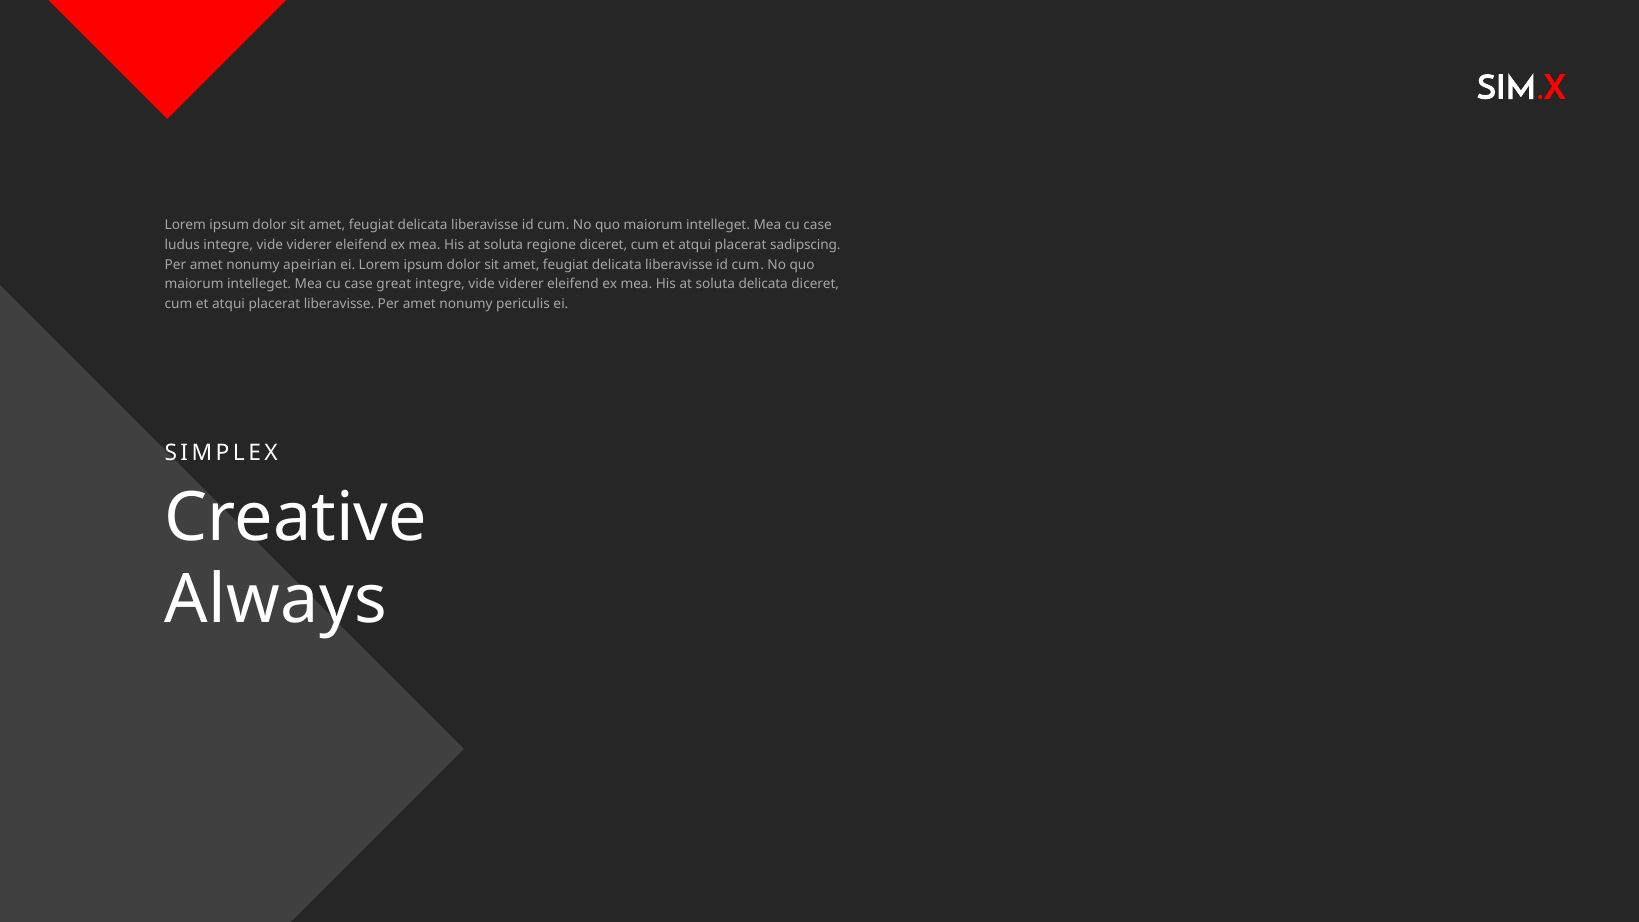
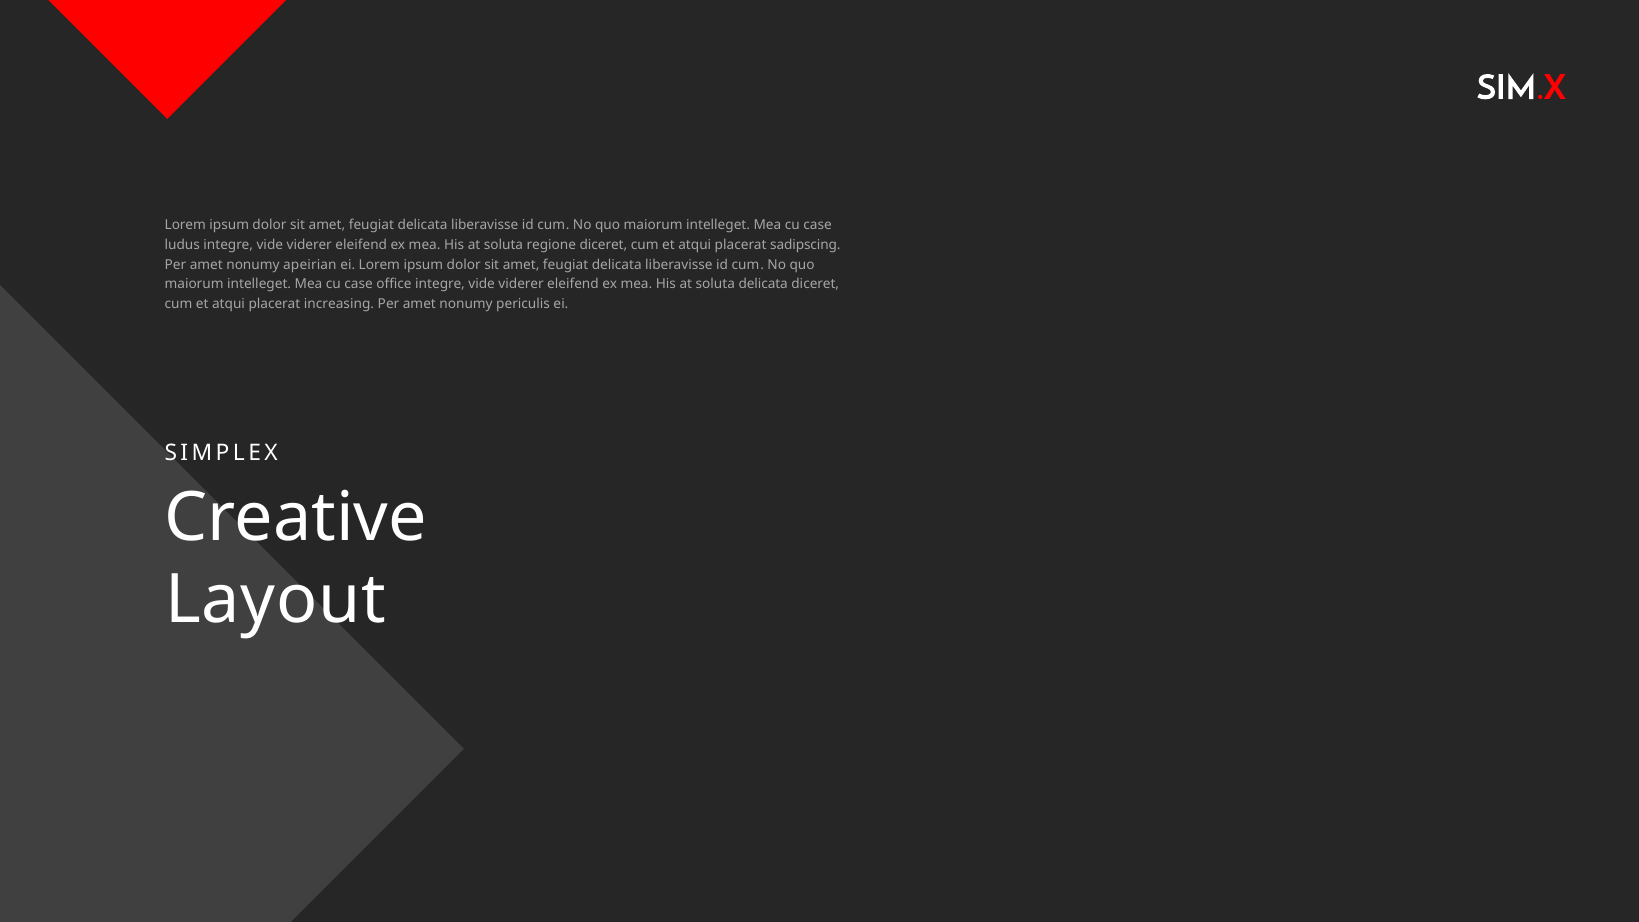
great: great -> office
placerat liberavisse: liberavisse -> increasing
Always: Always -> Layout
